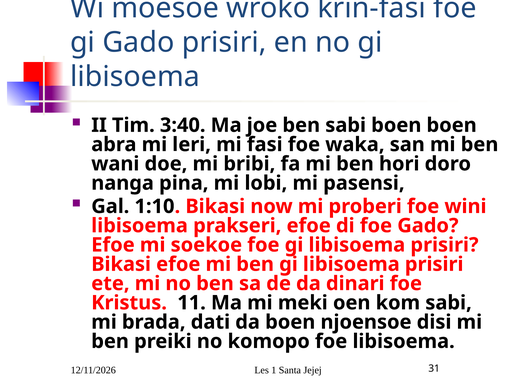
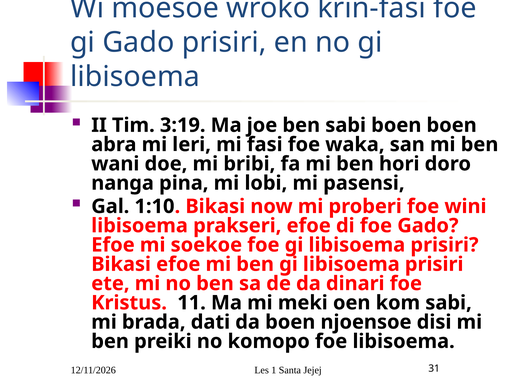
3:40: 3:40 -> 3:19
